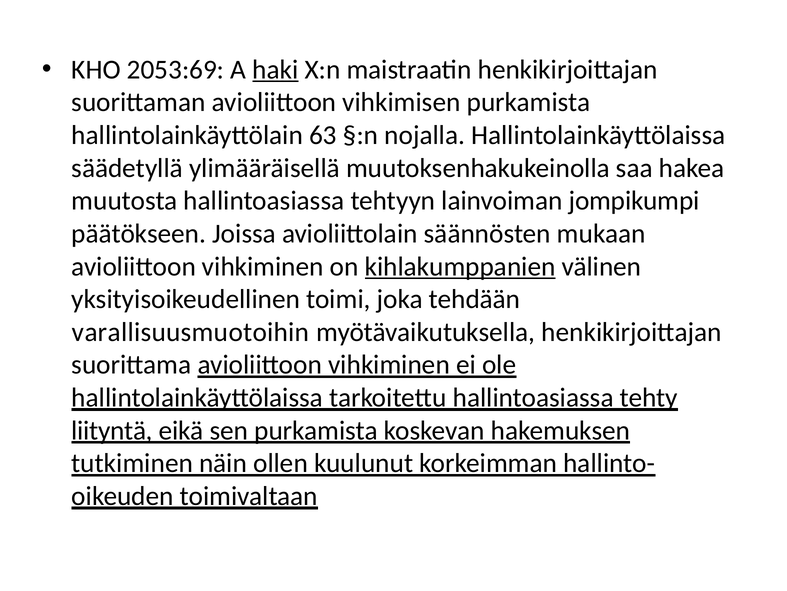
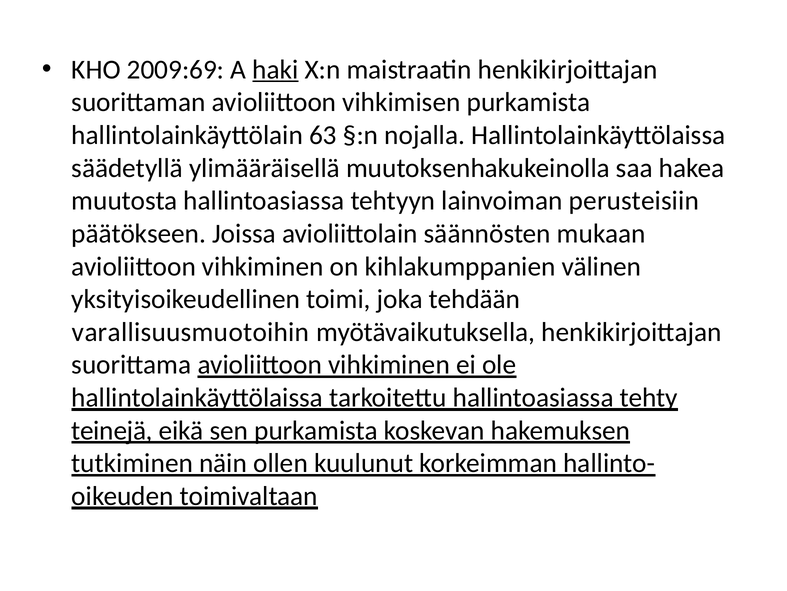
2053:69: 2053:69 -> 2009:69
jompikumpi: jompikumpi -> perusteisiin
kihlakumppanien underline: present -> none
liityntä: liityntä -> teinejä
